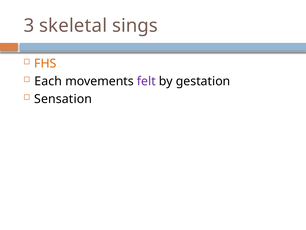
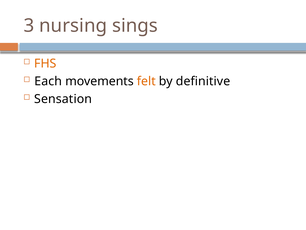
skeletal: skeletal -> nursing
felt colour: purple -> orange
gestation: gestation -> definitive
